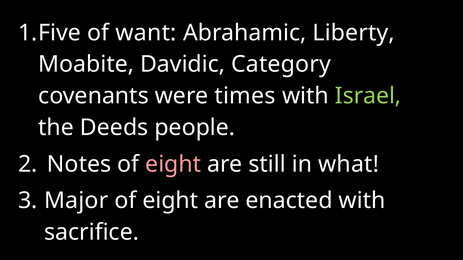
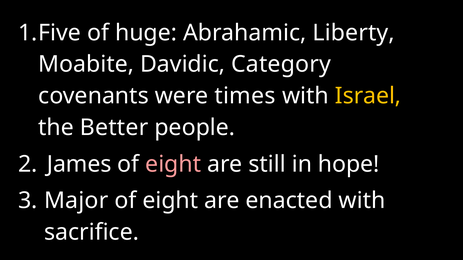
want: want -> huge
Israel colour: light green -> yellow
Deeds: Deeds -> Better
Notes: Notes -> James
what: what -> hope
